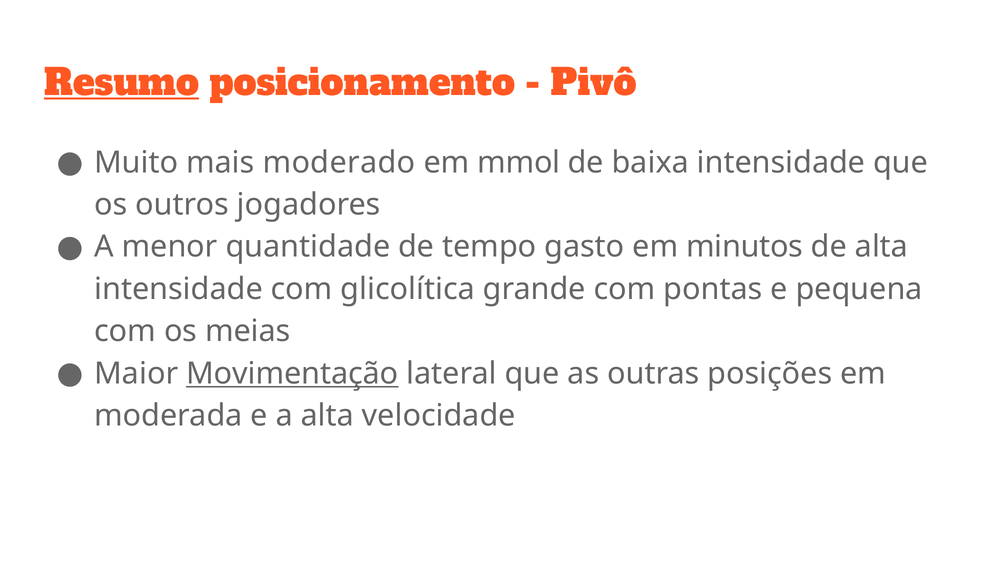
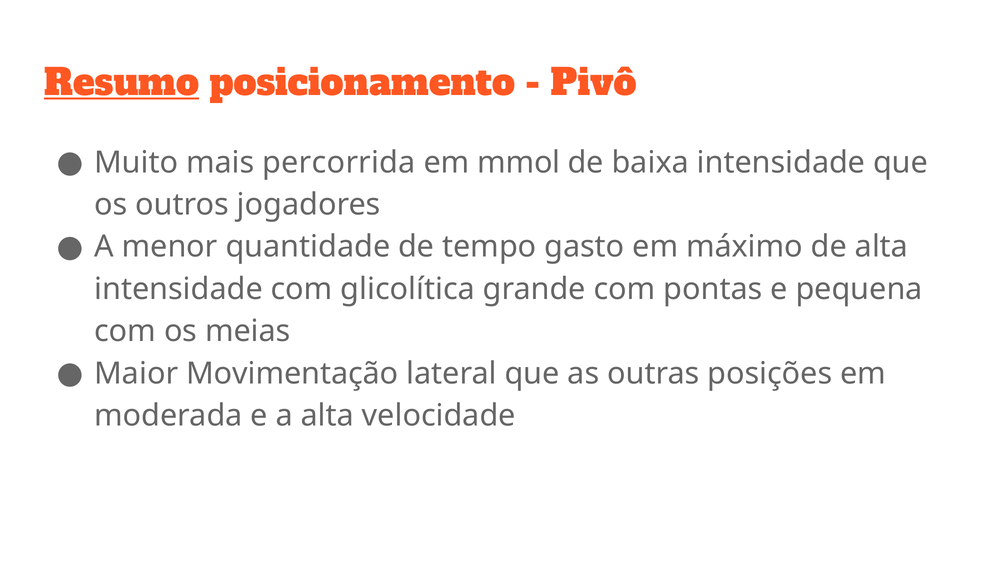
moderado: moderado -> percorrida
minutos: minutos -> máximo
Movimentação underline: present -> none
